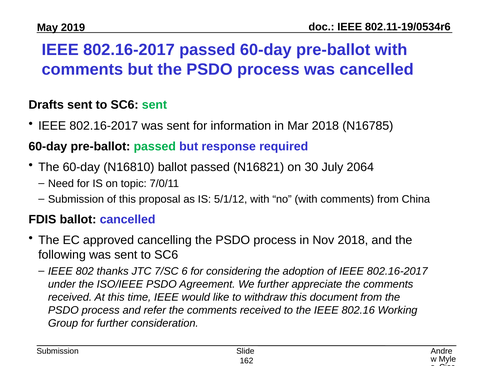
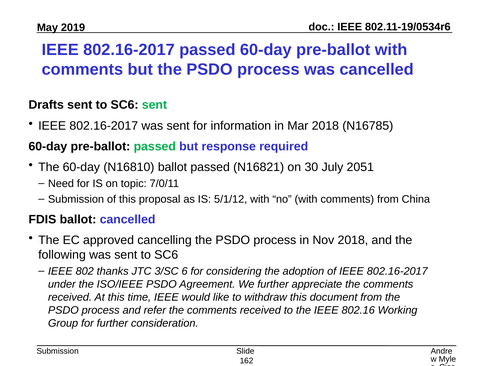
2064: 2064 -> 2051
7/SC: 7/SC -> 3/SC
